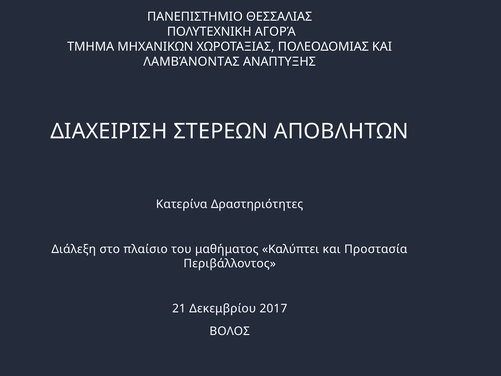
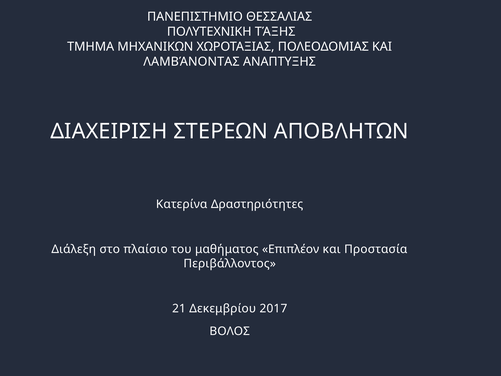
ΑΓΟΡΆ: ΑΓΟΡΆ -> ΤΆΞΗΣ
Καλύπτει: Καλύπτει -> Επιπλέον
